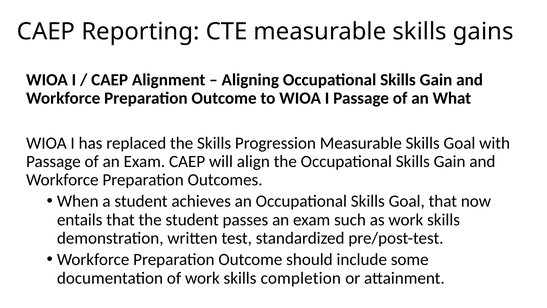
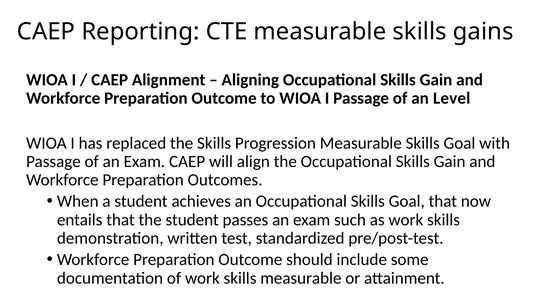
What: What -> Level
skills completion: completion -> measurable
